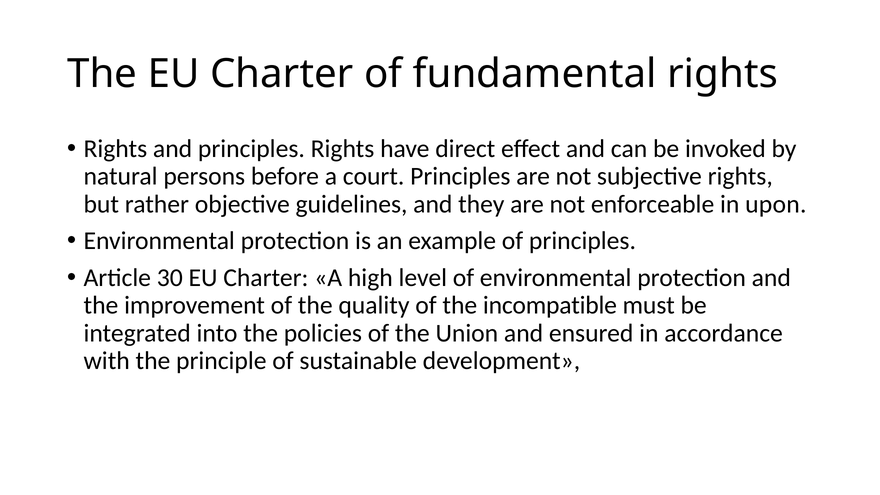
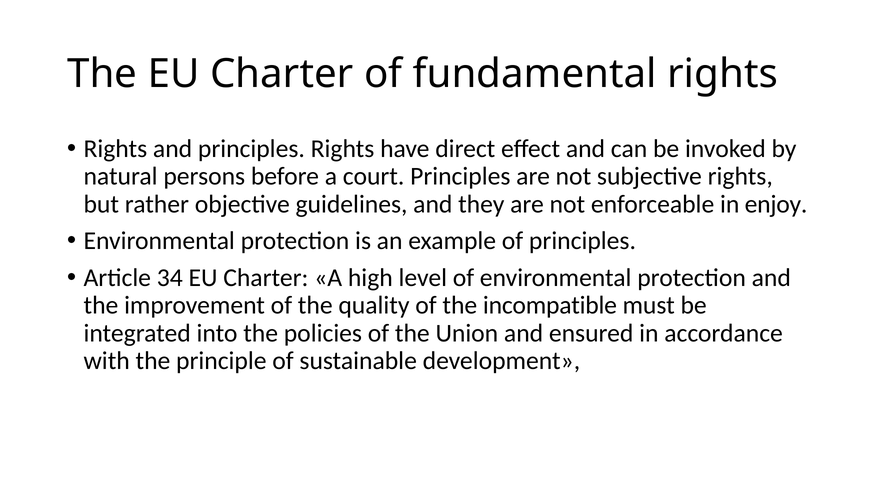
upon: upon -> enjoy
30: 30 -> 34
